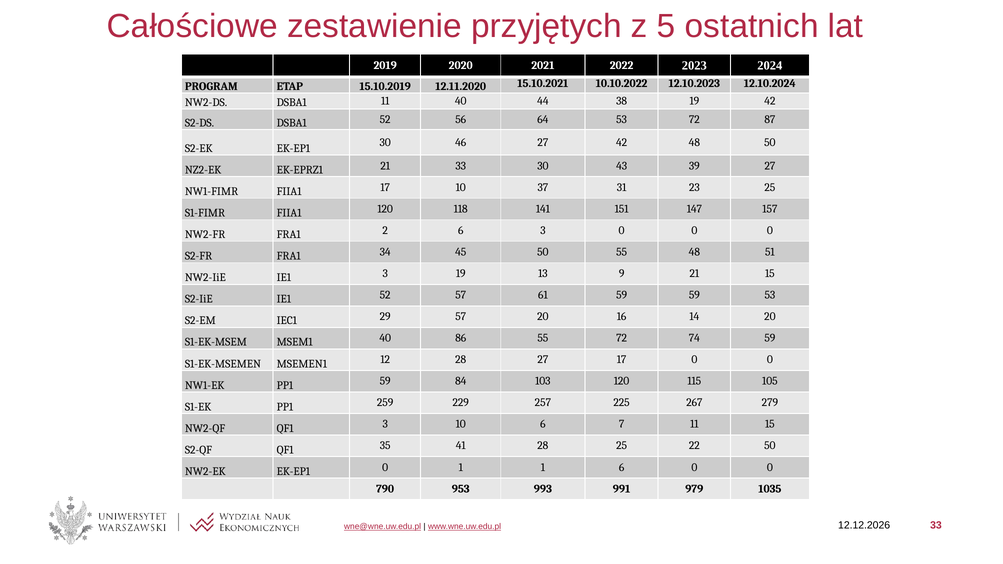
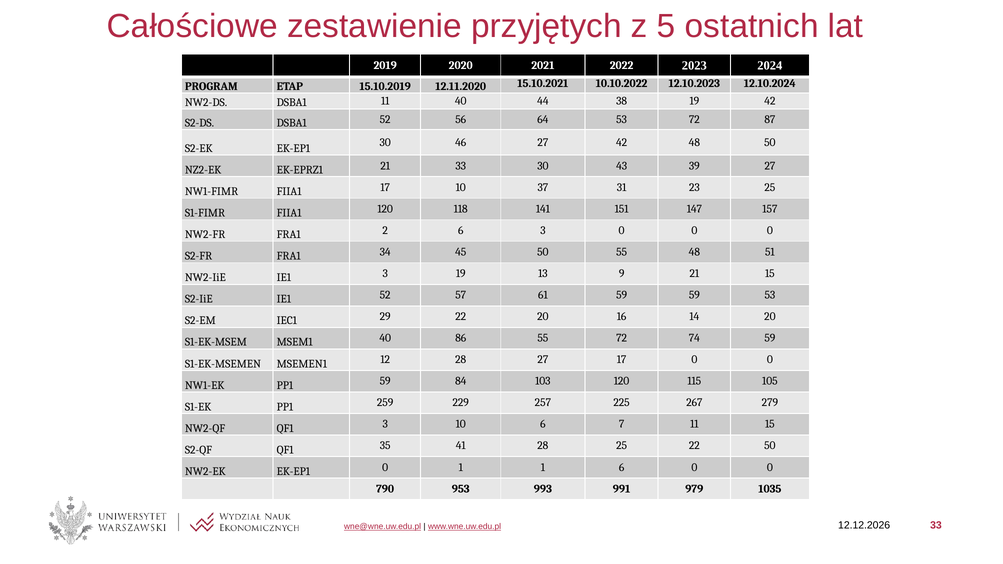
29 57: 57 -> 22
